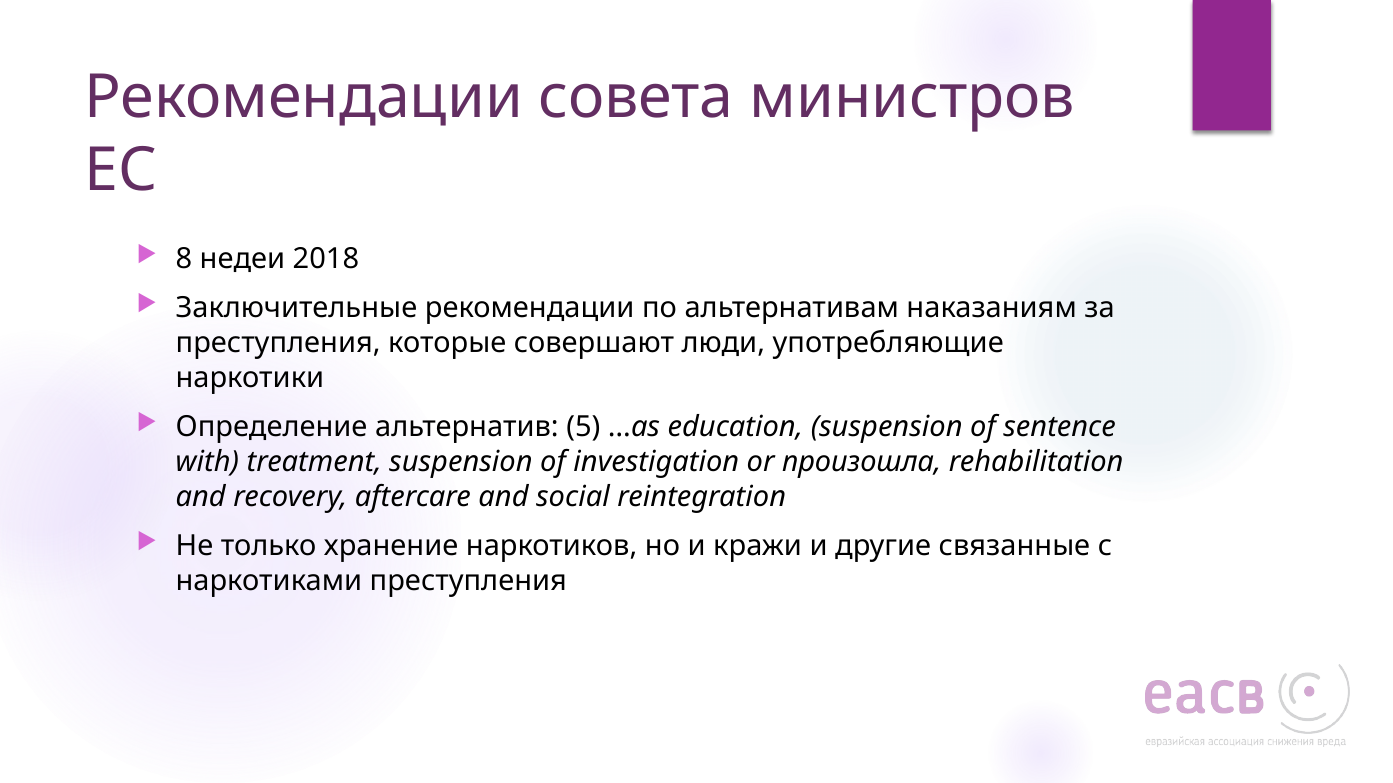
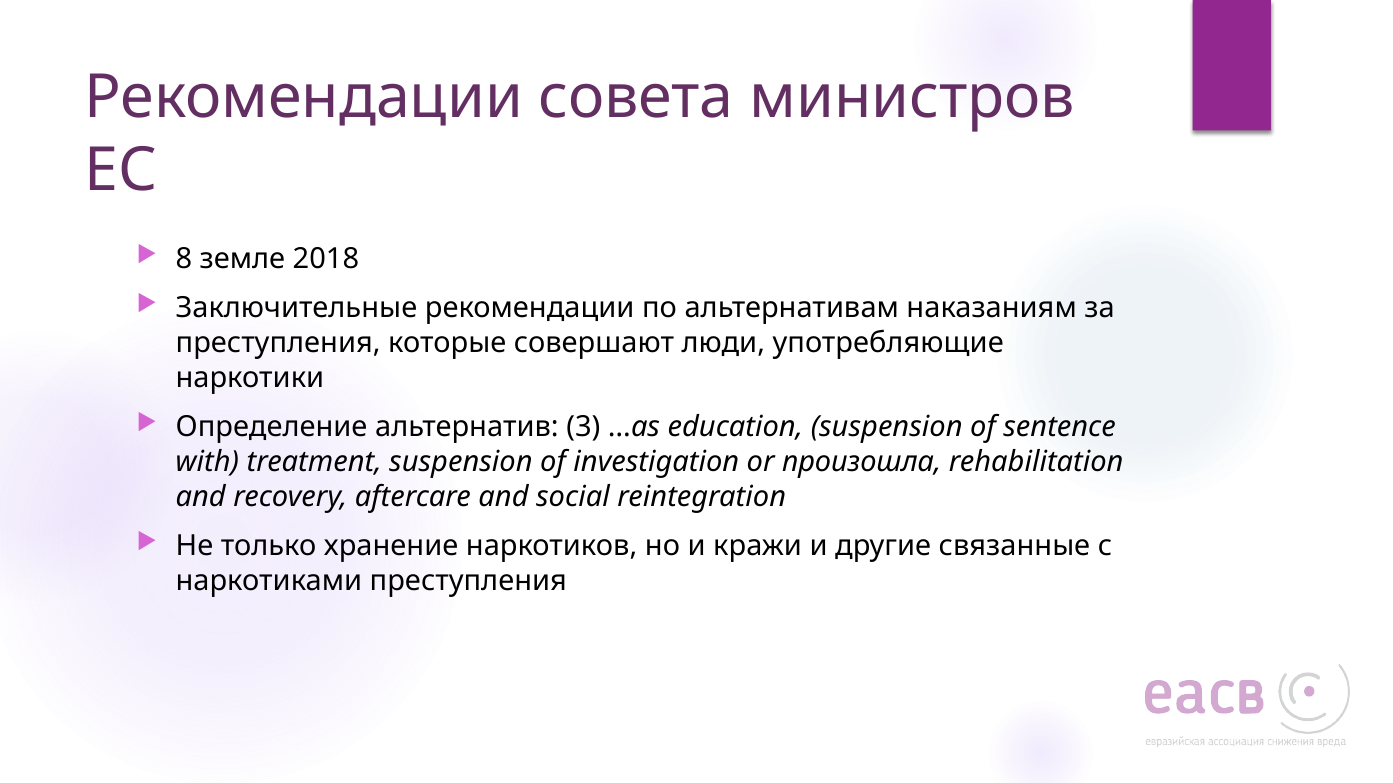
недеи: недеи -> земле
5: 5 -> 3
